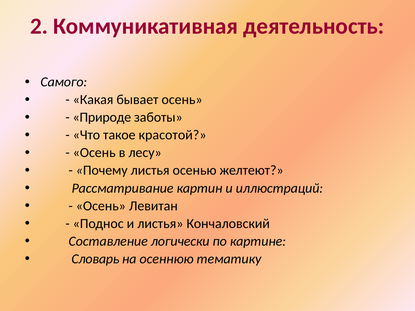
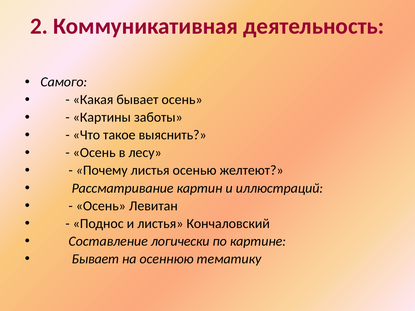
Природе: Природе -> Картины
красотой: красотой -> выяснить
Словарь at (95, 259): Словарь -> Бывает
